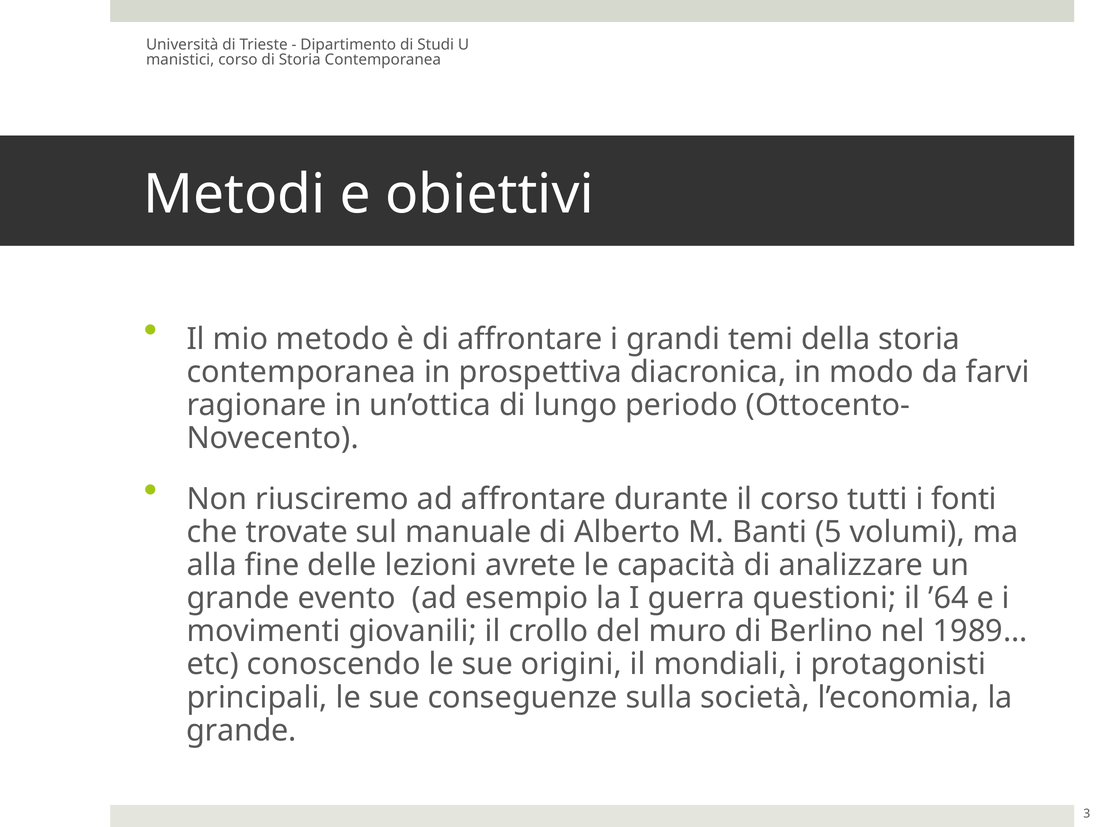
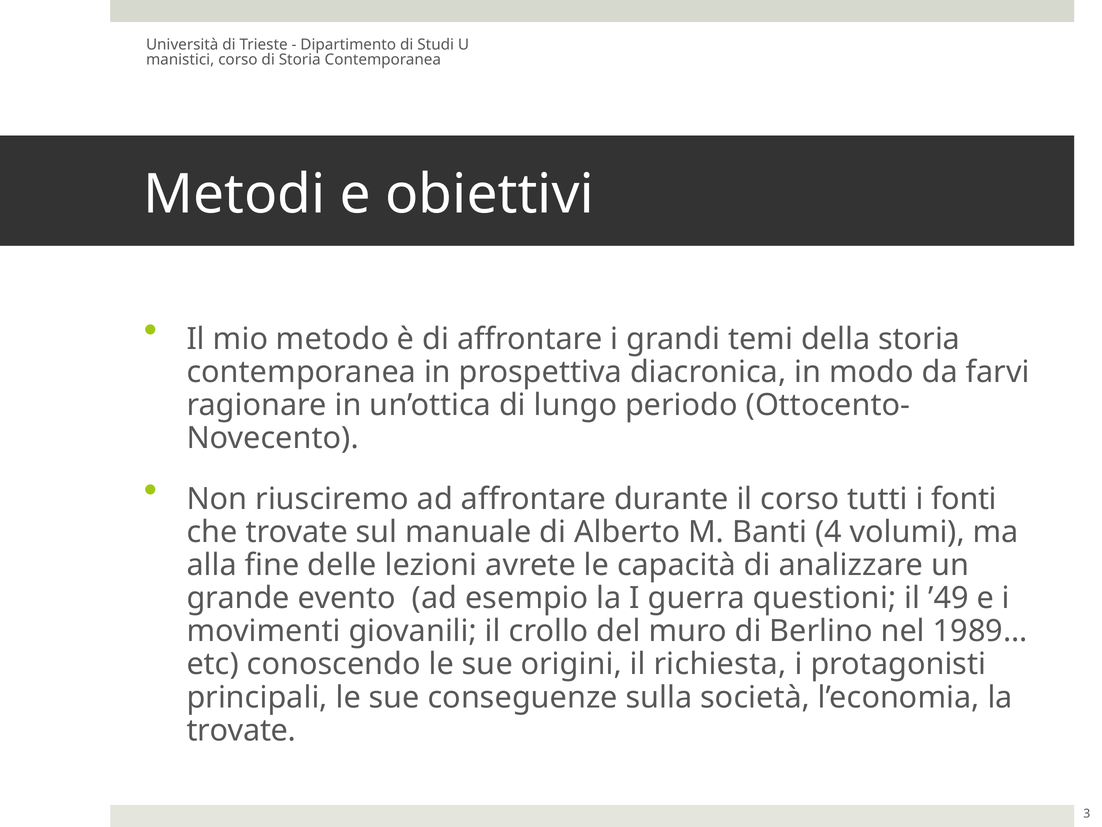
5: 5 -> 4
’64: ’64 -> ’49
mondiali: mondiali -> richiesta
grande at (241, 730): grande -> trovate
